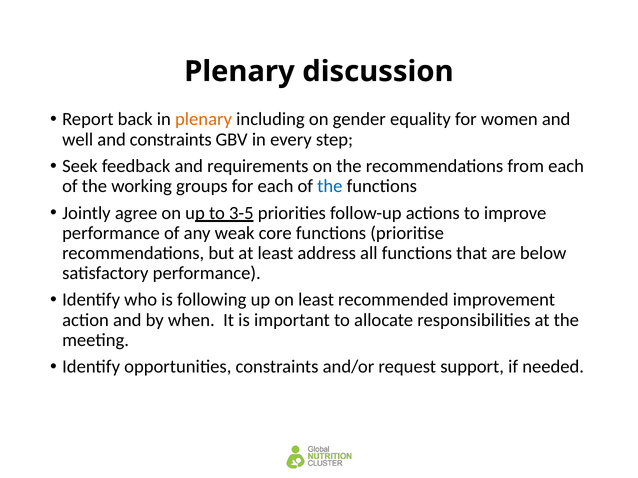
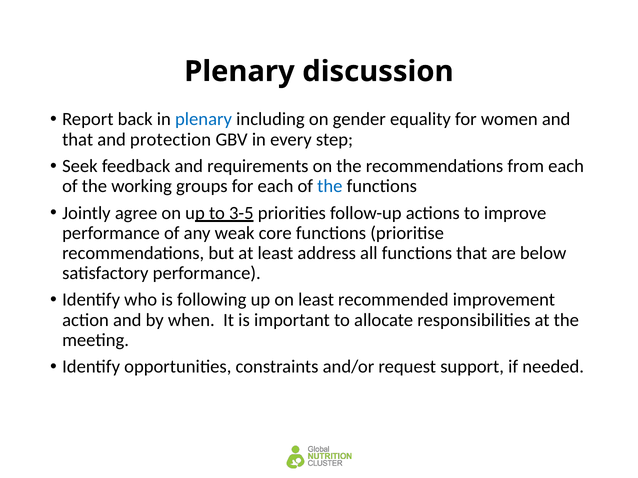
plenary at (203, 119) colour: orange -> blue
well at (78, 140): well -> that
and constraints: constraints -> protection
